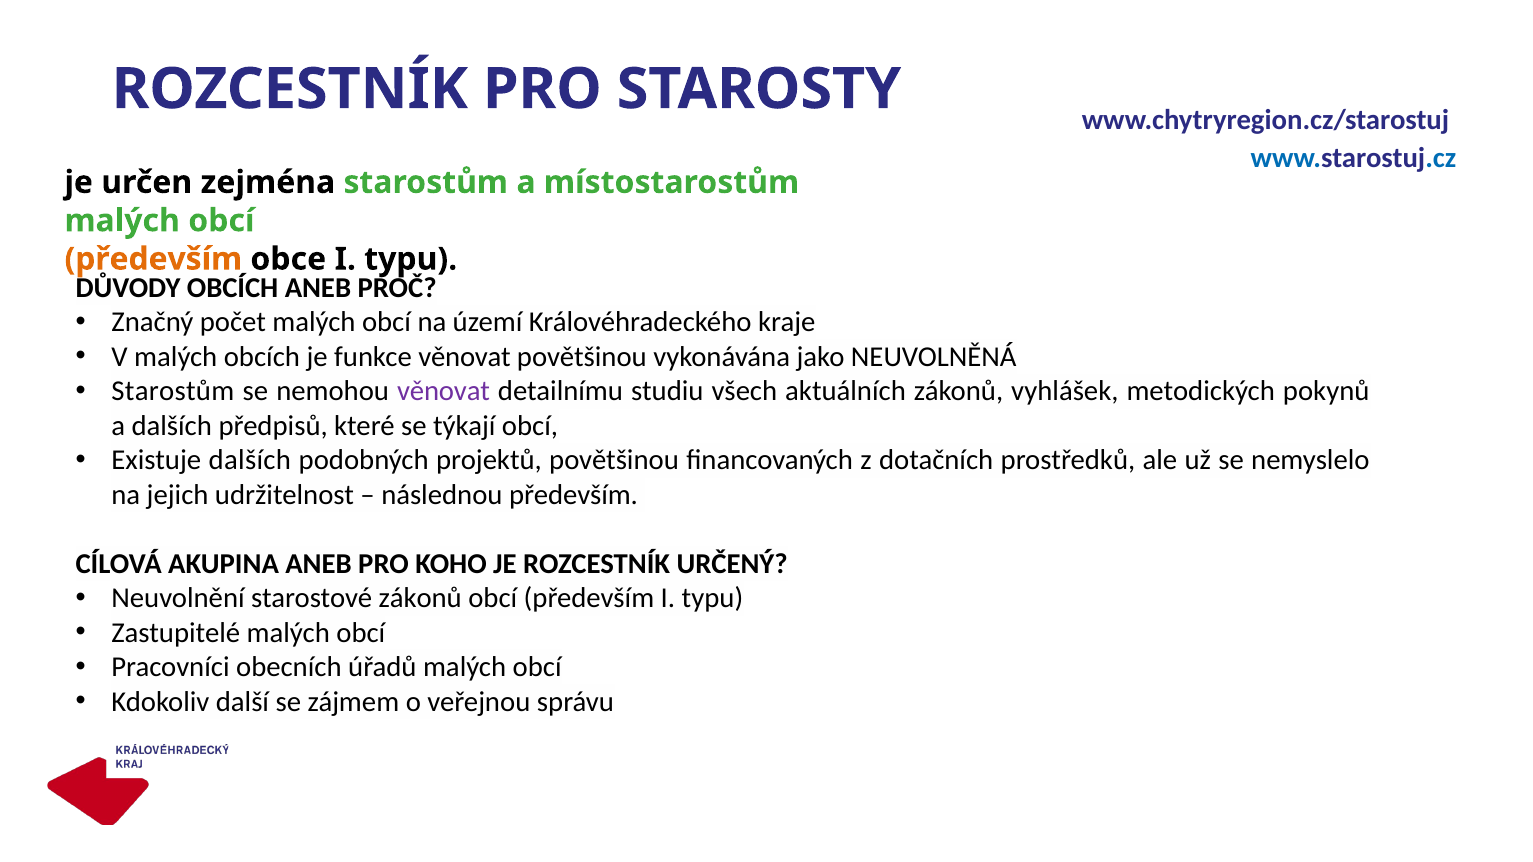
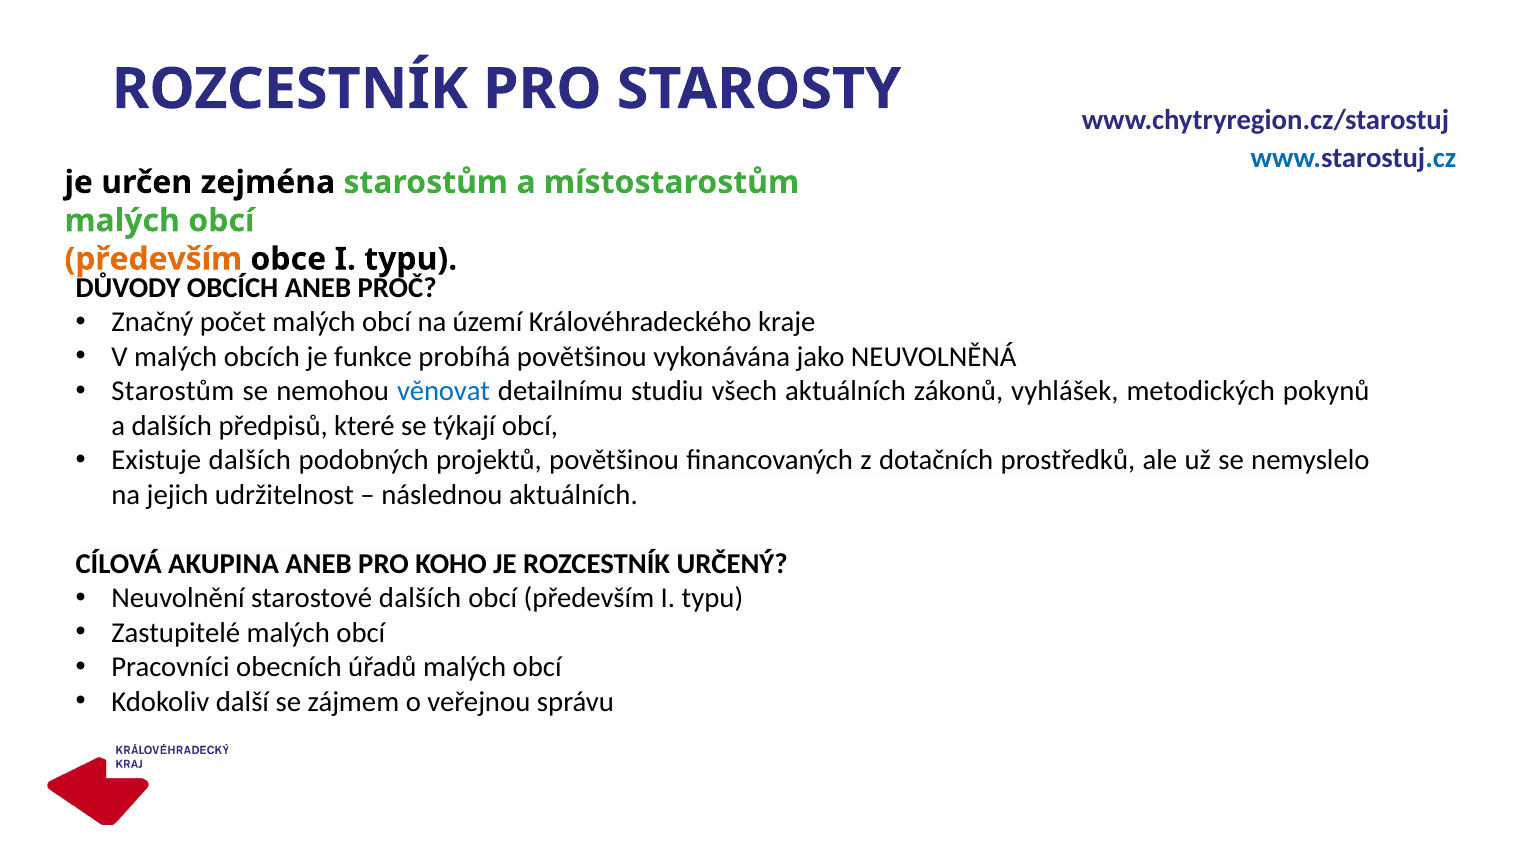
funkce věnovat: věnovat -> probíhá
věnovat at (444, 392) colour: purple -> blue
následnou především: především -> aktuálních
starostové zákonů: zákonů -> dalších
